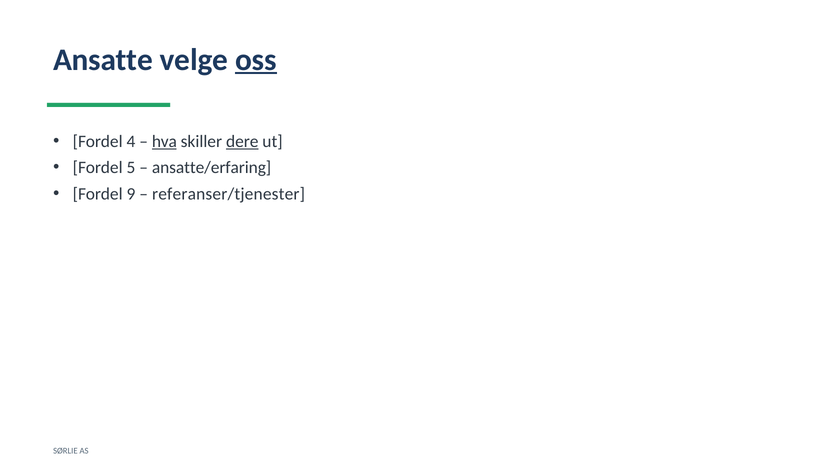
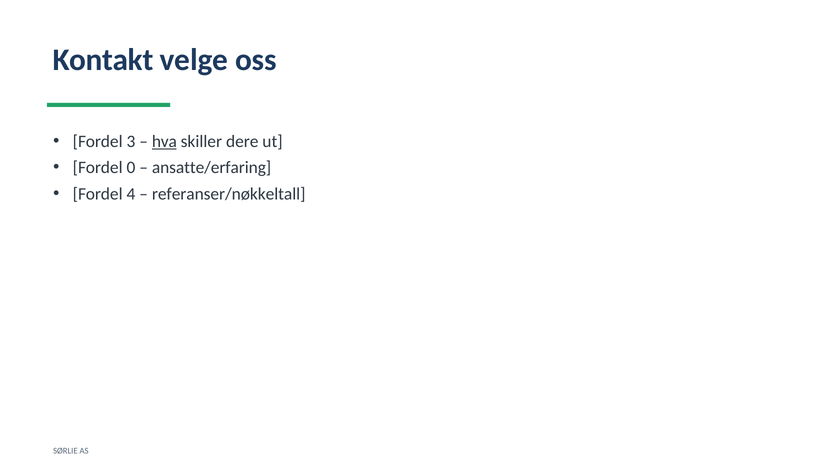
Ansatte: Ansatte -> Kontakt
oss underline: present -> none
4: 4 -> 3
dere underline: present -> none
5: 5 -> 0
9: 9 -> 4
referanser/tjenester: referanser/tjenester -> referanser/nøkkeltall
